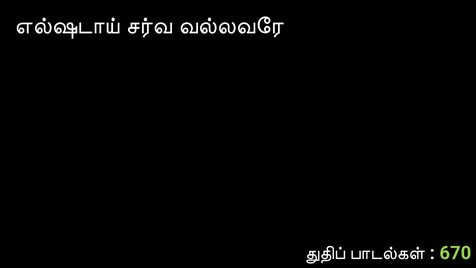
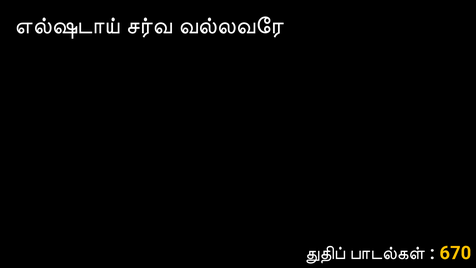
670 colour: light green -> yellow
